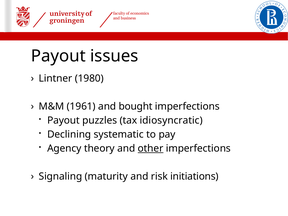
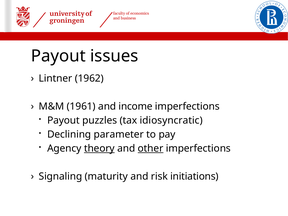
1980: 1980 -> 1962
bought: bought -> income
systematic: systematic -> parameter
theory underline: none -> present
